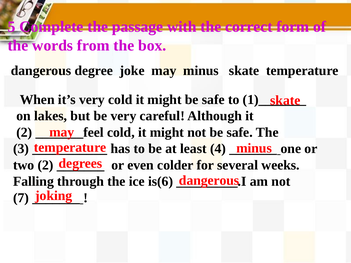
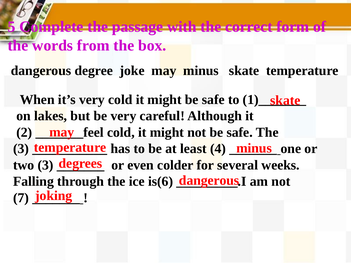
two 2: 2 -> 3
